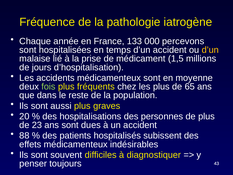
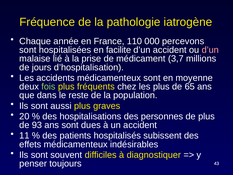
133: 133 -> 110
temps: temps -> facilite
d’un at (210, 50) colour: yellow -> pink
1,5: 1,5 -> 3,7
23: 23 -> 93
88: 88 -> 11
